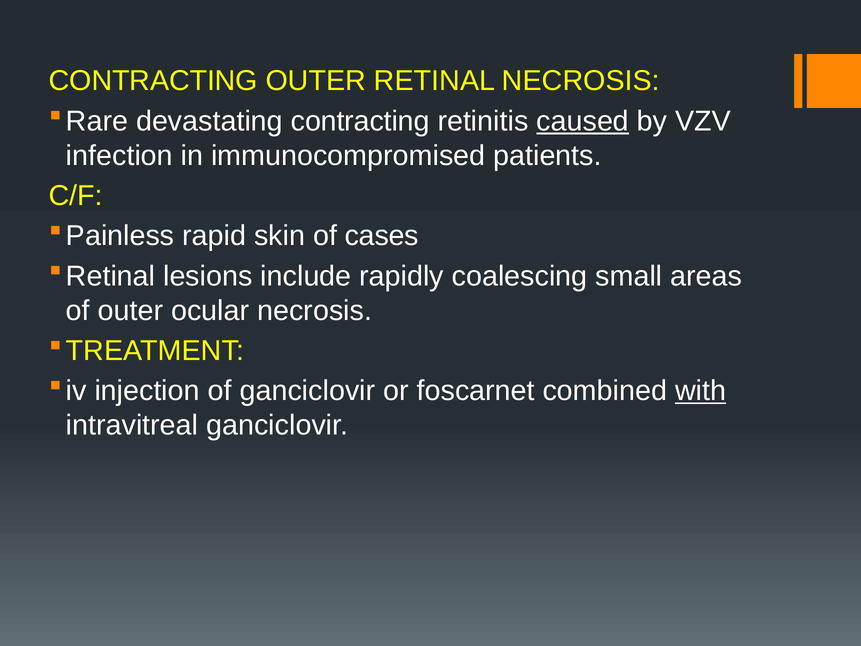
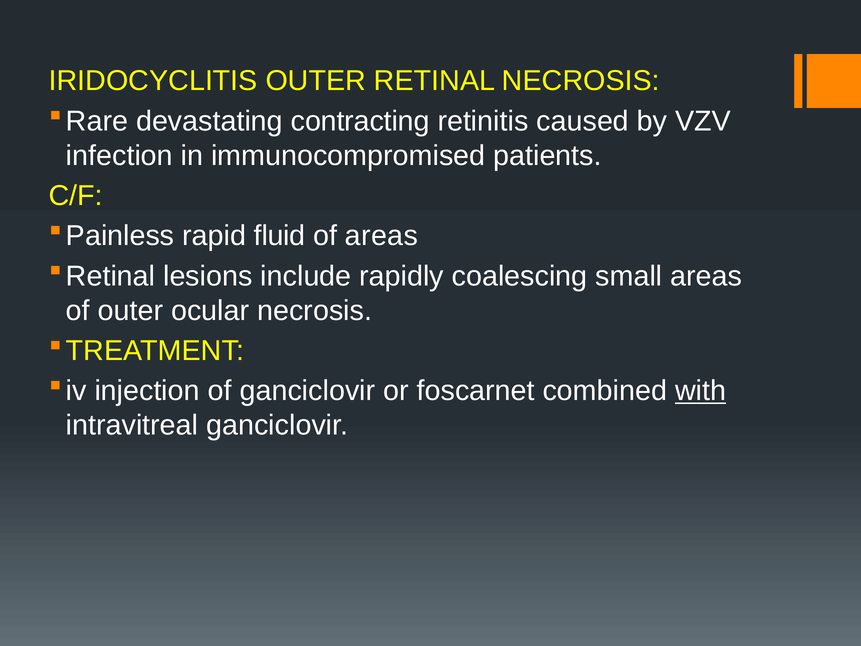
CONTRACTING at (153, 81): CONTRACTING -> IRIDOCYCLITIS
caused underline: present -> none
skin: skin -> fluid
of cases: cases -> areas
